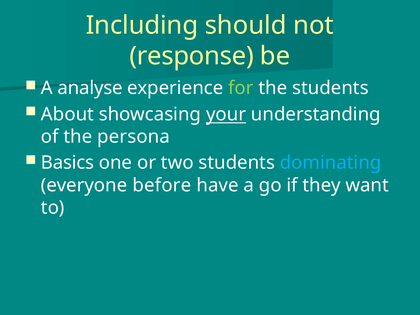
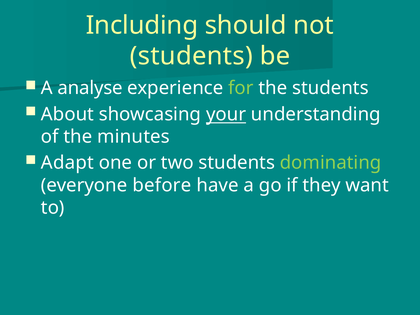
response at (192, 56): response -> students
persona: persona -> minutes
Basics: Basics -> Adapt
dominating colour: light blue -> light green
